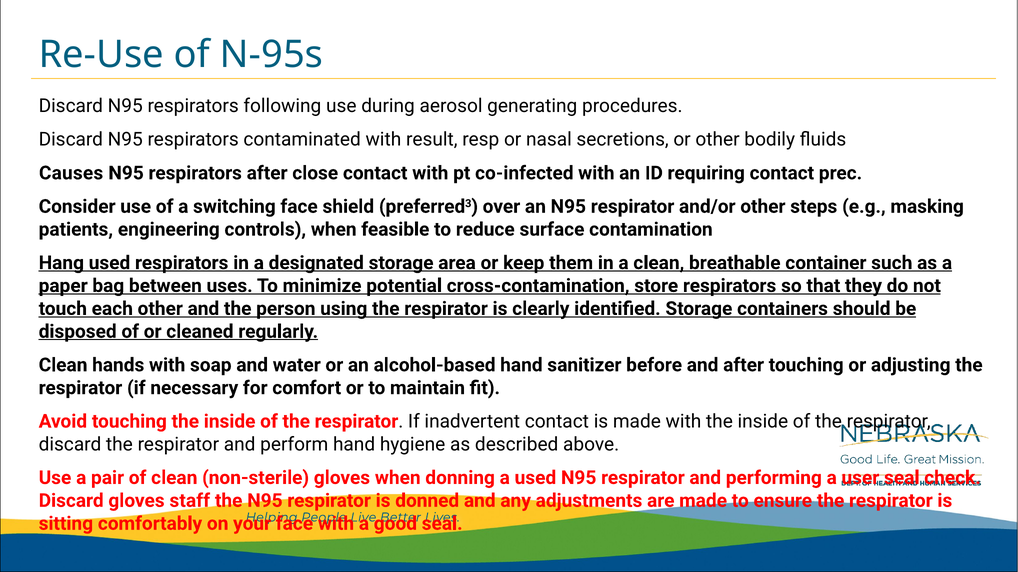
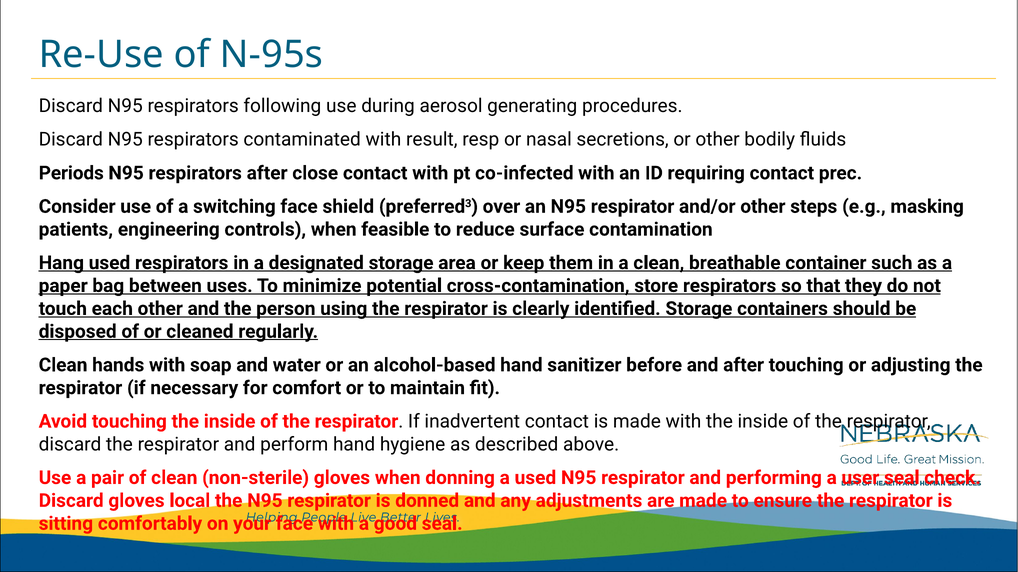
Causes: Causes -> Periods
staff: staff -> local
